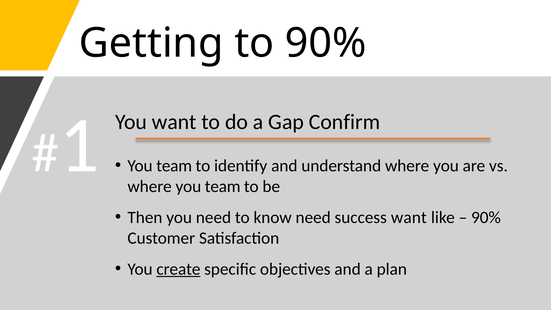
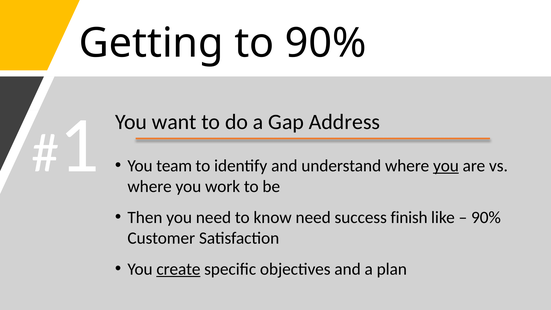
Confirm: Confirm -> Address
you at (446, 166) underline: none -> present
where you team: team -> work
success want: want -> finish
